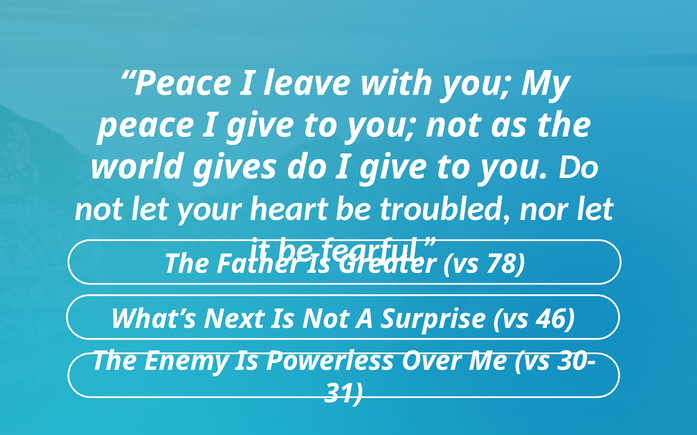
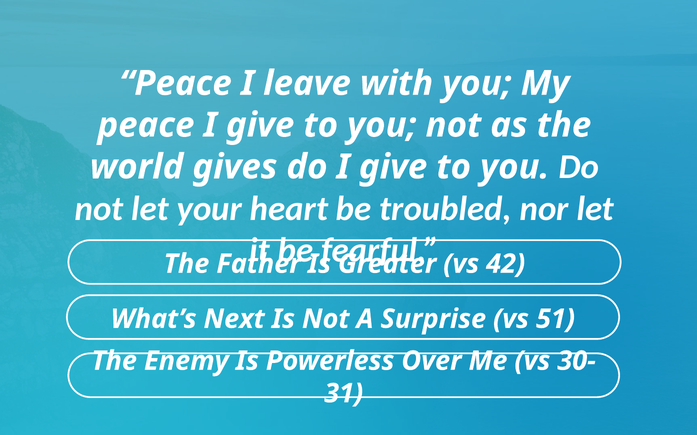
78: 78 -> 42
46: 46 -> 51
